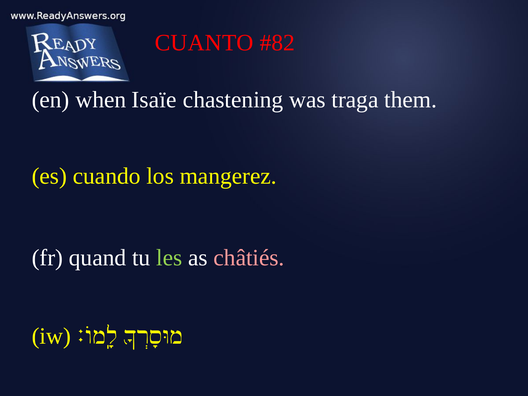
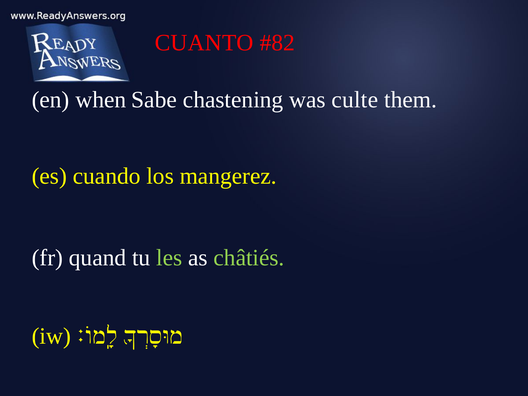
Isaïe: Isaïe -> Sabe
traga: traga -> culte
châtiés colour: pink -> light green
